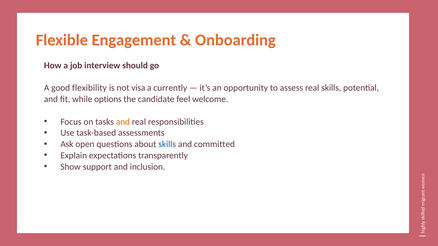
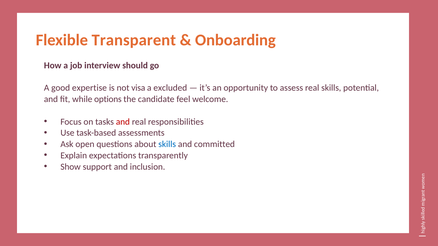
Engagement: Engagement -> Transparent
flexibility: flexibility -> expertise
currently: currently -> excluded
and at (123, 122) colour: orange -> red
